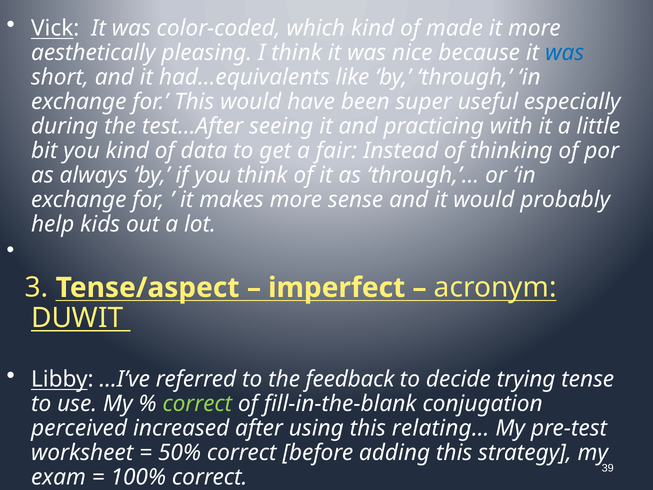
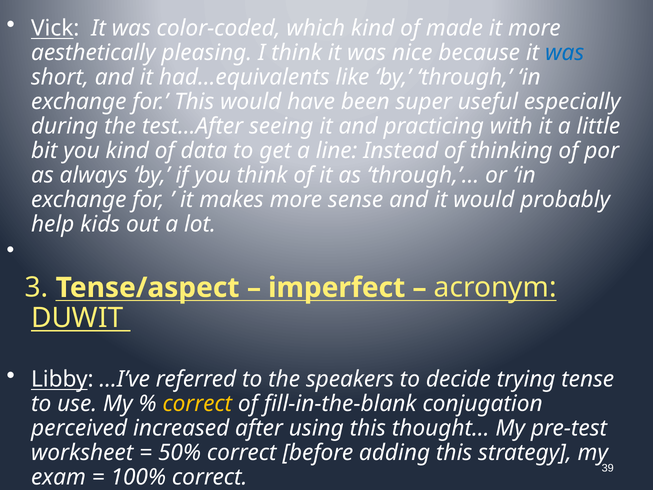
fair: fair -> line
feedback: feedback -> speakers
correct at (197, 403) colour: light green -> yellow
relating…: relating… -> thought…
